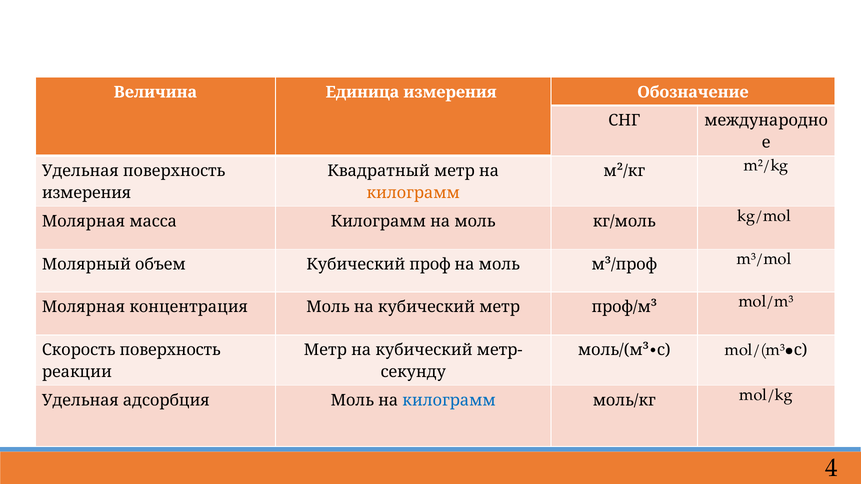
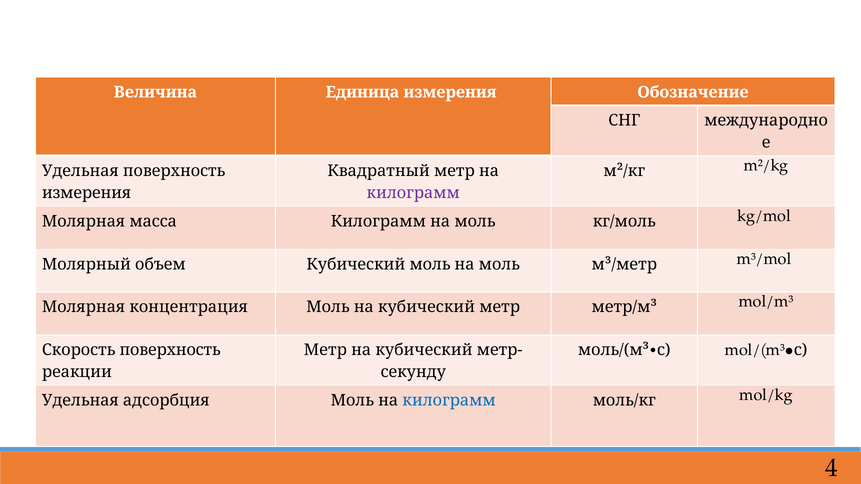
килограмм at (413, 193) colour: orange -> purple
Кубический проф: проф -> моль
м³/проф: м³/проф -> м³/метр
проф/м³: проф/м³ -> метр/м³
